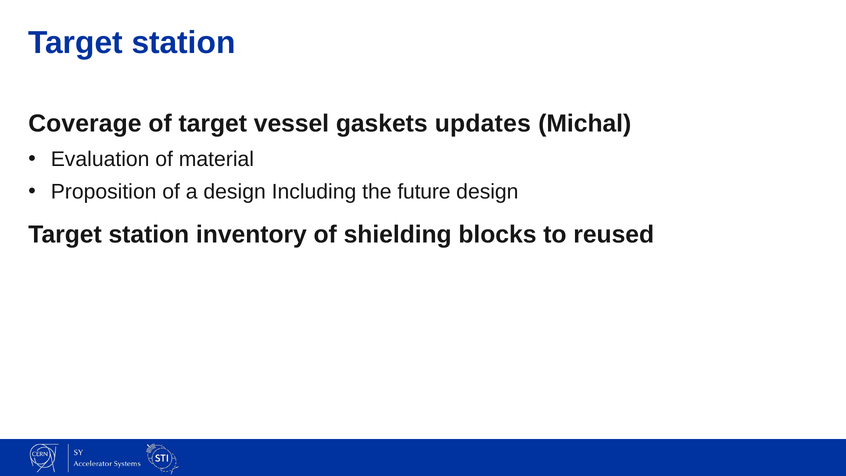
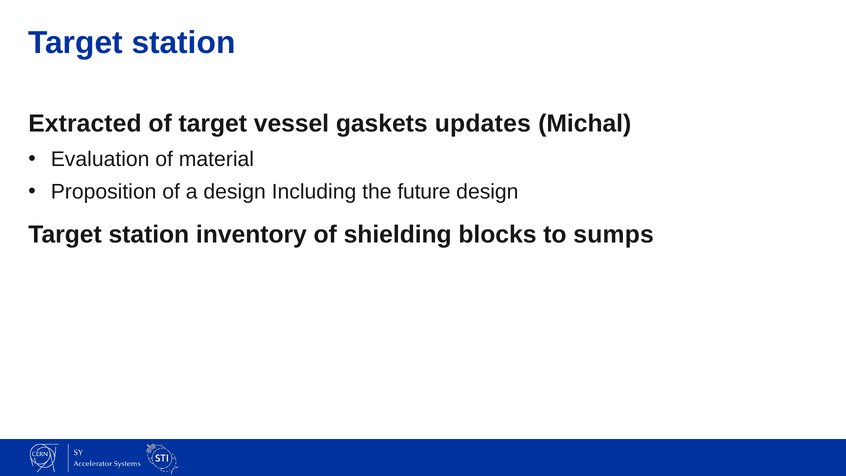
Coverage: Coverage -> Extracted
reused: reused -> sumps
